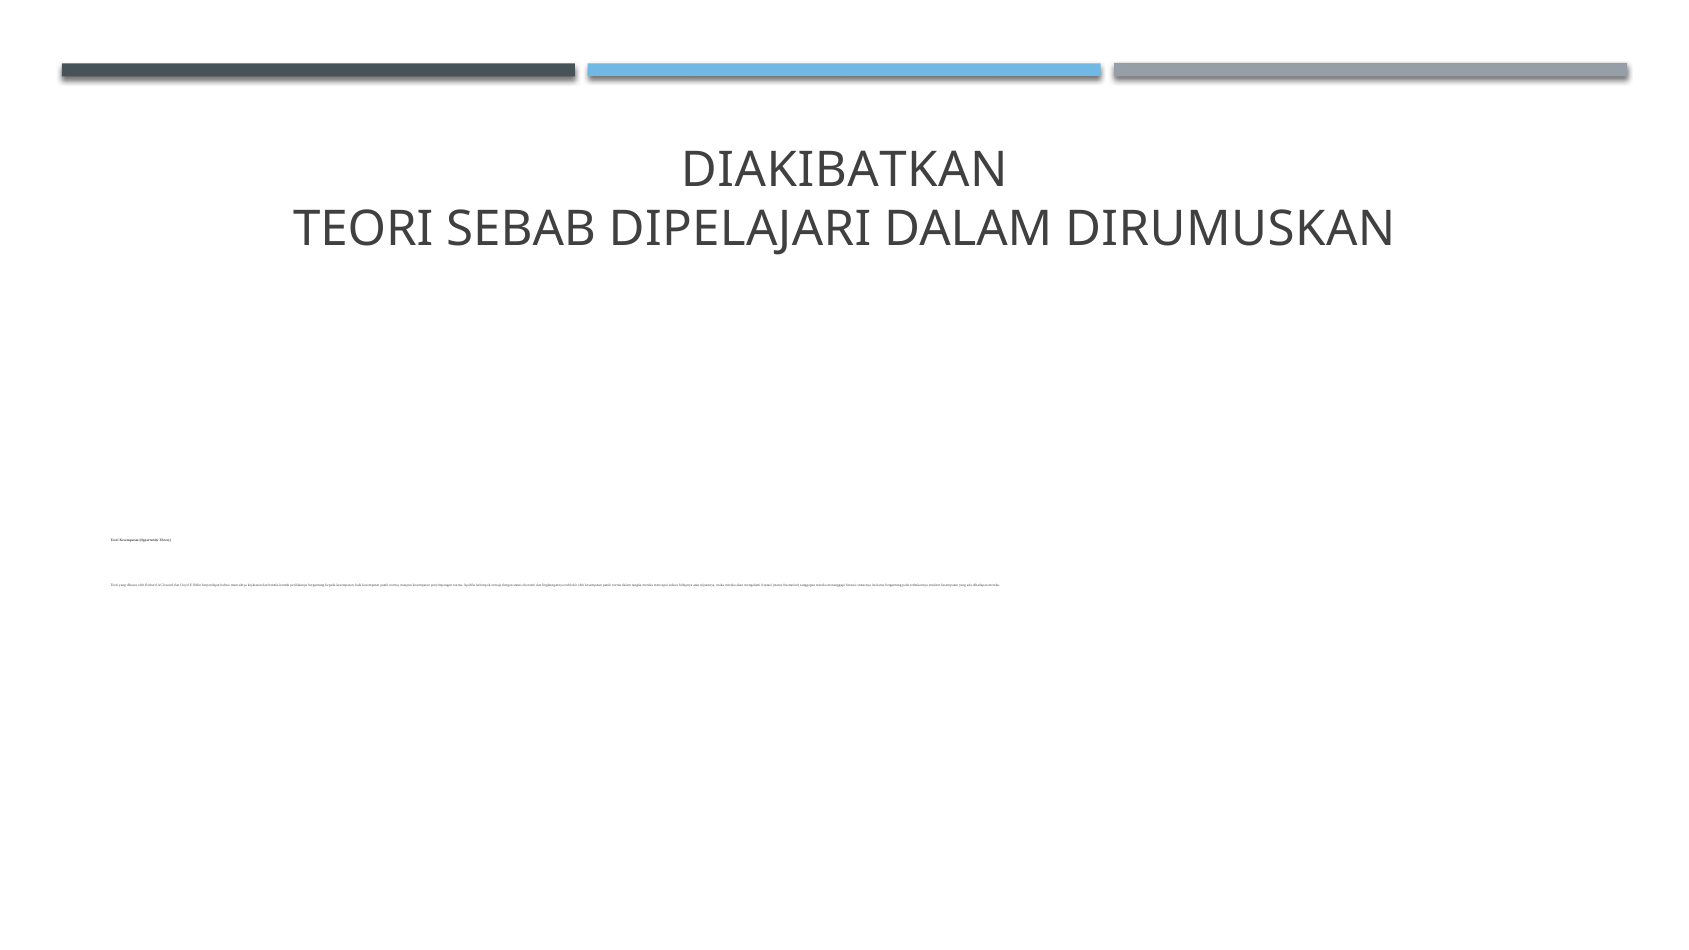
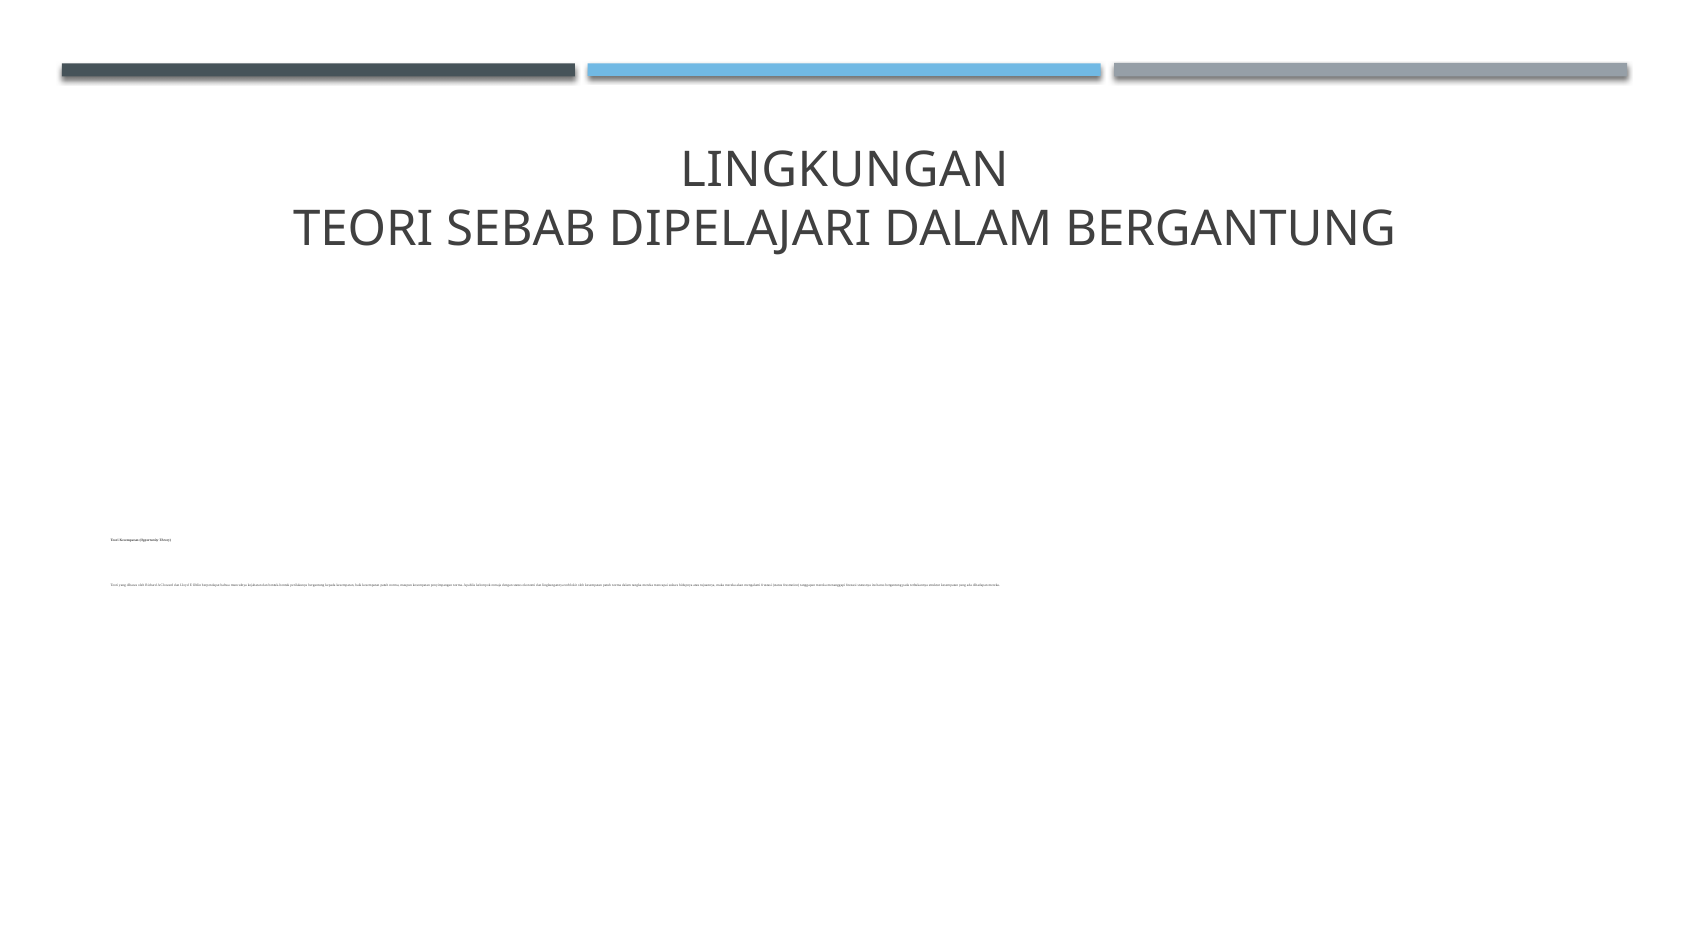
DIAKIBATKAN: DIAKIBATKAN -> LINGKUNGAN
DALAM DIRUMUSKAN: DIRUMUSKAN -> BERGANTUNG
